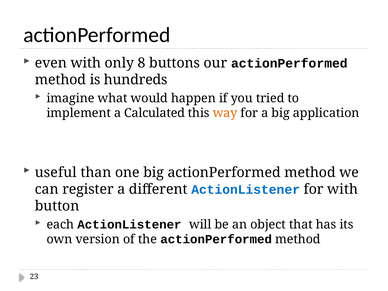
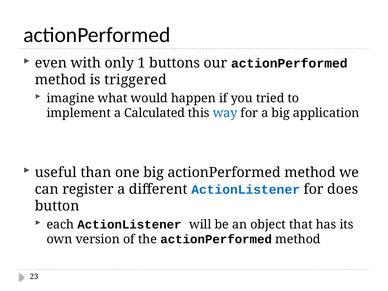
8: 8 -> 1
hundreds: hundreds -> triggered
way colour: orange -> blue
for with: with -> does
